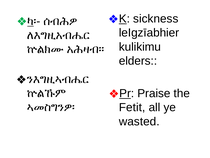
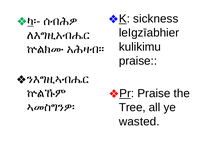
elders at (138, 61): elders -> praise
Fetit: Fetit -> Tree
